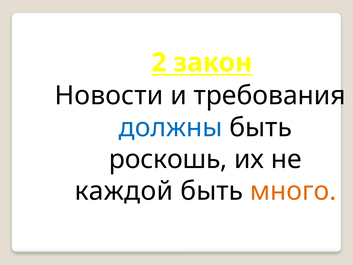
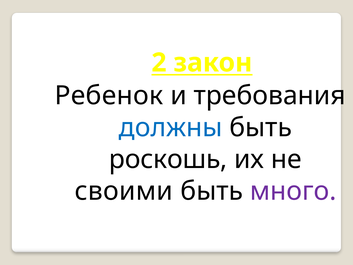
Новости: Новости -> Ребенок
каждой: каждой -> своими
много colour: orange -> purple
